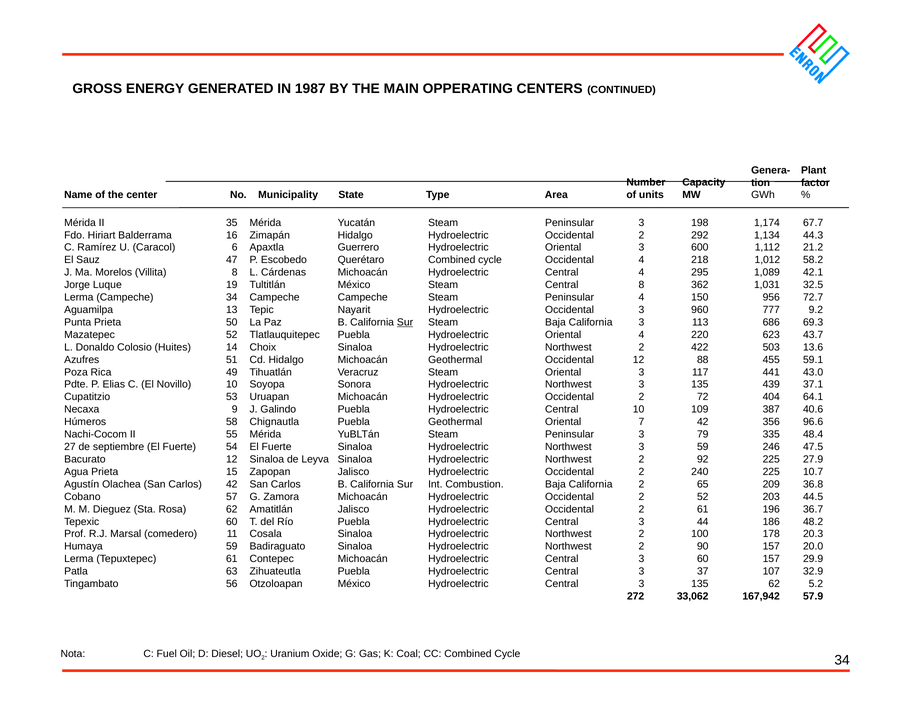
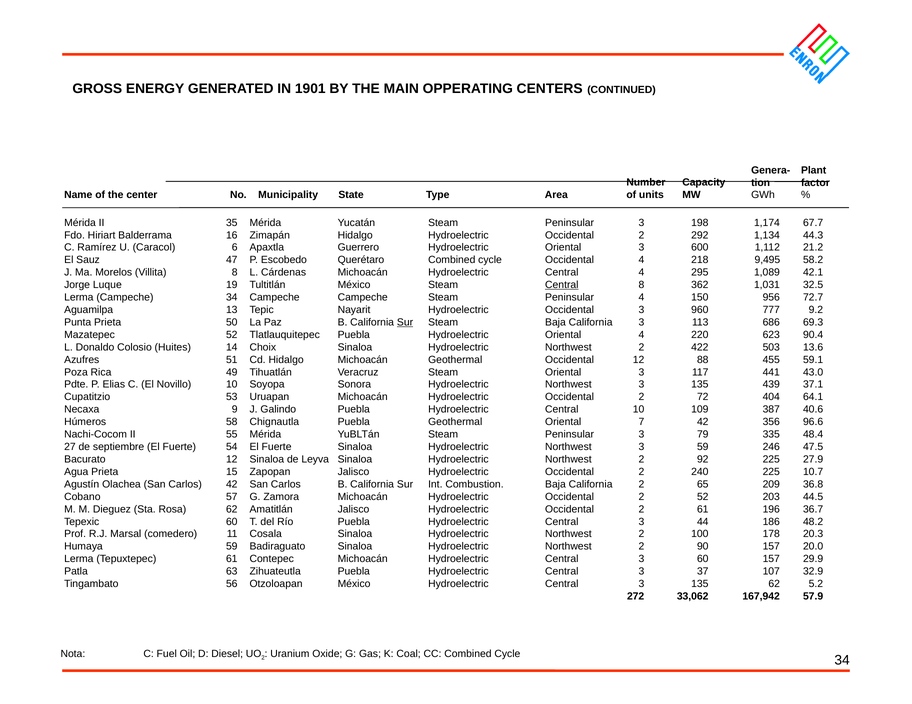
1987: 1987 -> 1901
1,012: 1,012 -> 9,495
Central at (562, 285) underline: none -> present
43.7: 43.7 -> 90.4
